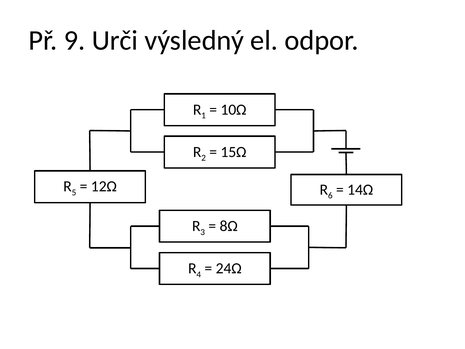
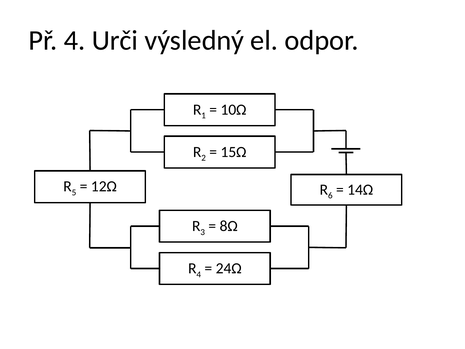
Př 9: 9 -> 4
